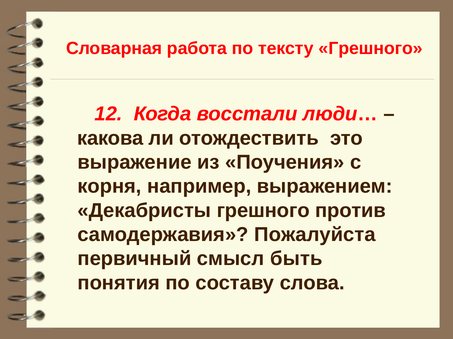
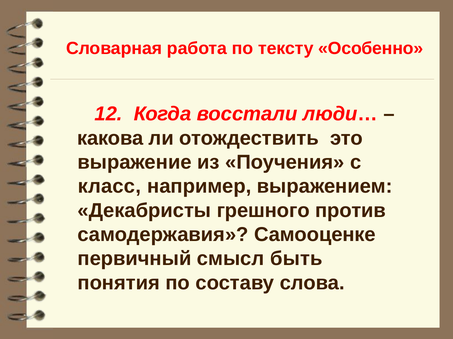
тексту Грешного: Грешного -> Особенно
корня: корня -> класс
Пожалуйста: Пожалуйста -> Самооценке
